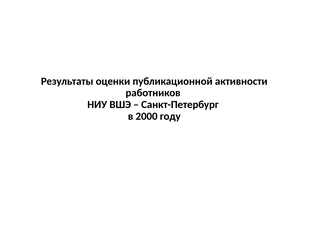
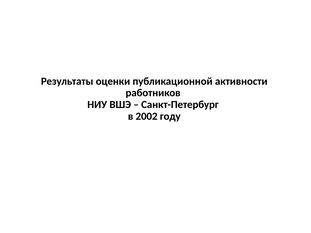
2000: 2000 -> 2002
